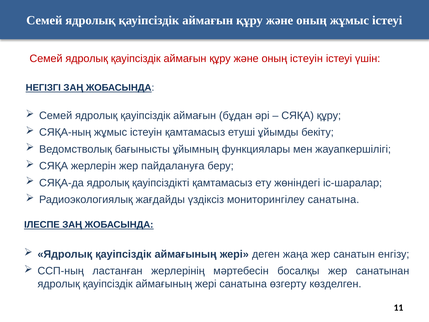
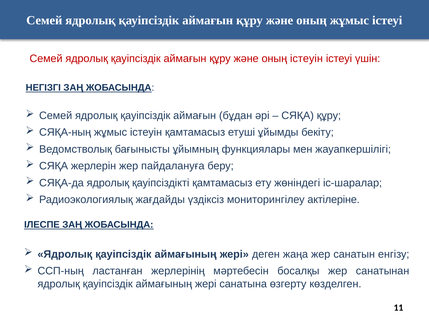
мониторингілеу санатына: санатына -> актілеріне
